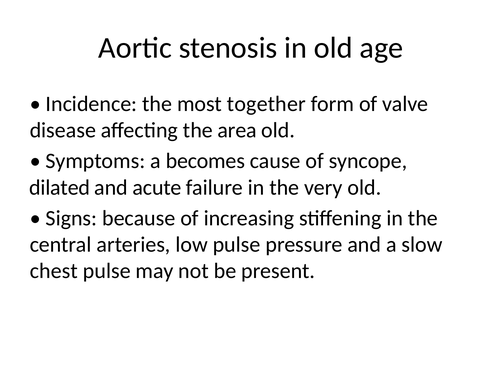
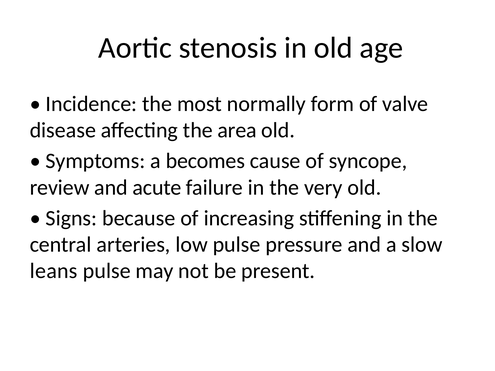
together: together -> normally
dilated: dilated -> review
chest: chest -> leans
